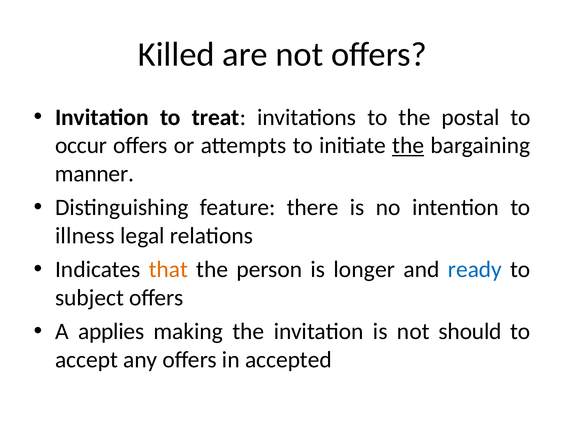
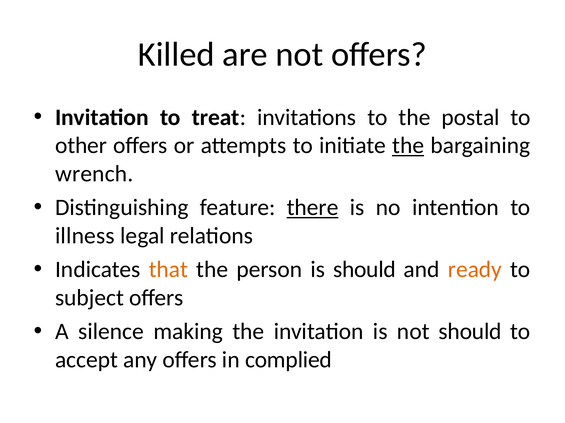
occur: occur -> other
manner: manner -> wrench
there underline: none -> present
is longer: longer -> should
ready colour: blue -> orange
applies: applies -> silence
accepted: accepted -> complied
